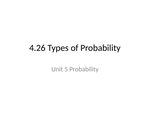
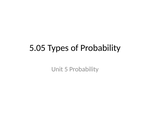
4.26: 4.26 -> 5.05
